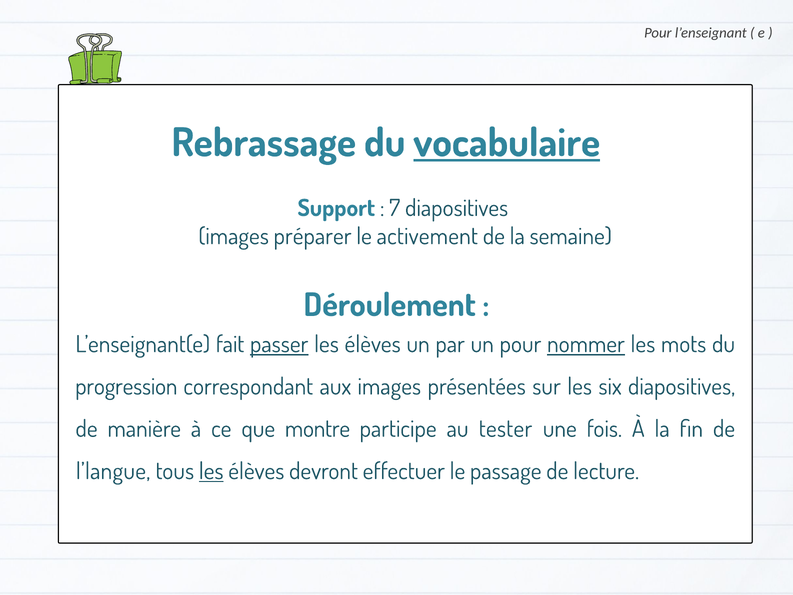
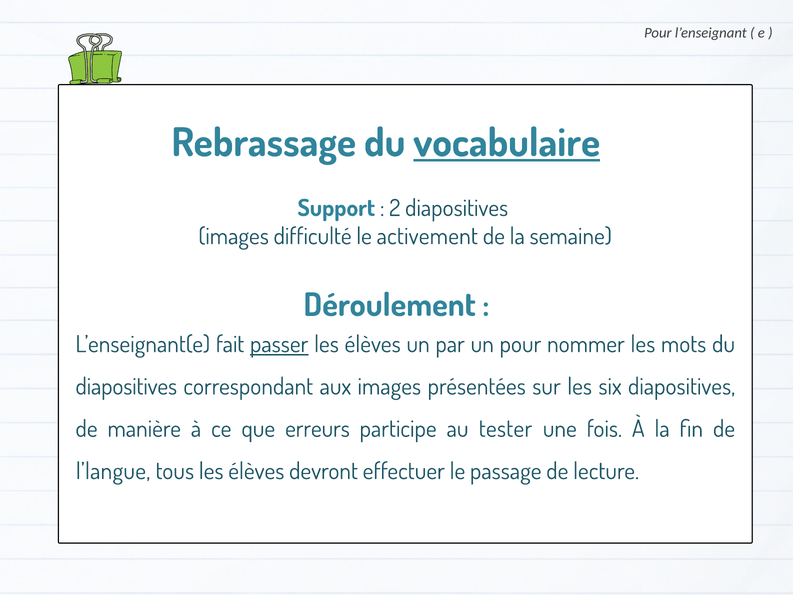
7: 7 -> 2
préparer: préparer -> difficulté
nommer underline: present -> none
progression at (126, 387): progression -> diapositives
montre: montre -> erreurs
les at (211, 471) underline: present -> none
